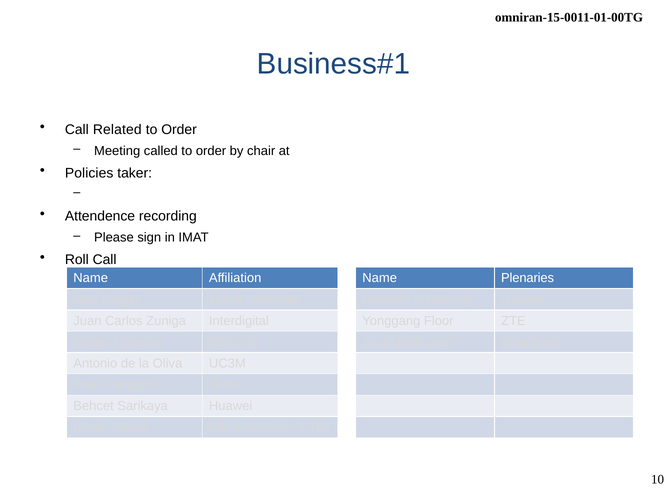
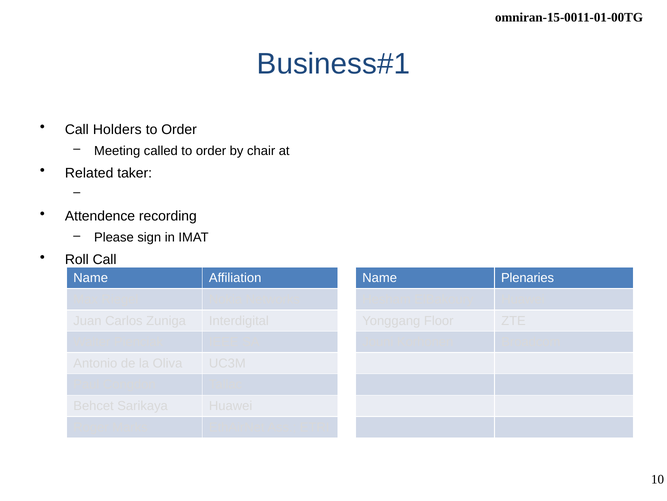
Related: Related -> Holders
Policies: Policies -> Related
